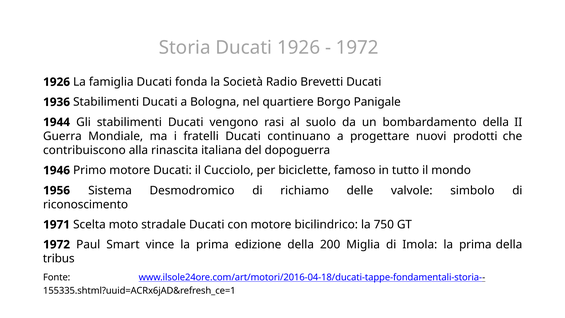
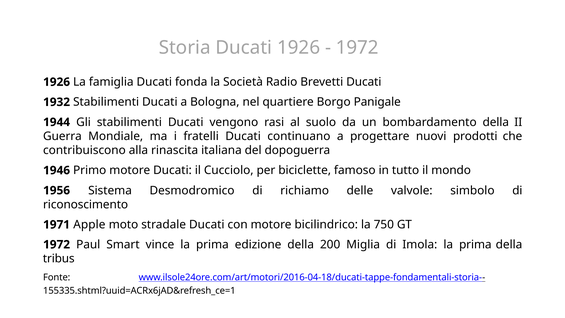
1936: 1936 -> 1932
Scelta: Scelta -> Apple
